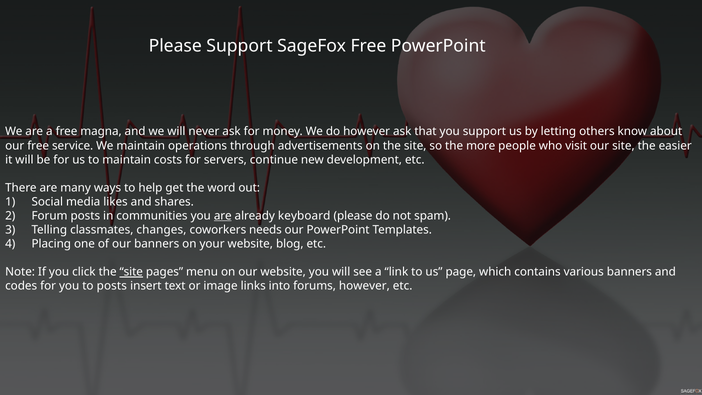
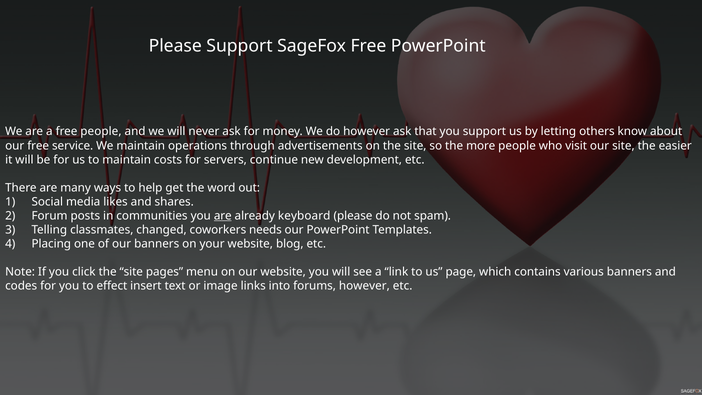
free magna: magna -> people
changes: changes -> changed
site at (131, 272) underline: present -> none
to posts: posts -> effect
